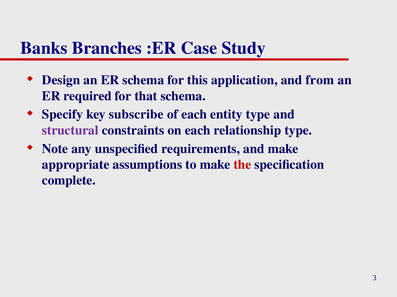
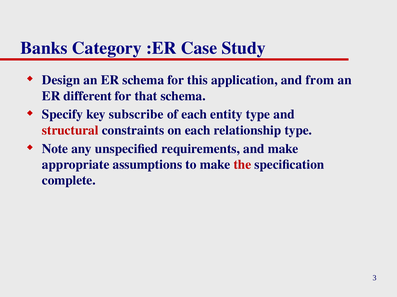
Branches: Branches -> Category
required: required -> different
structural colour: purple -> red
